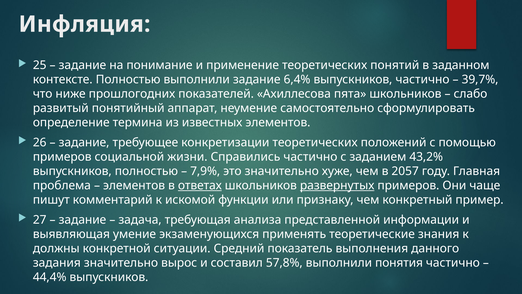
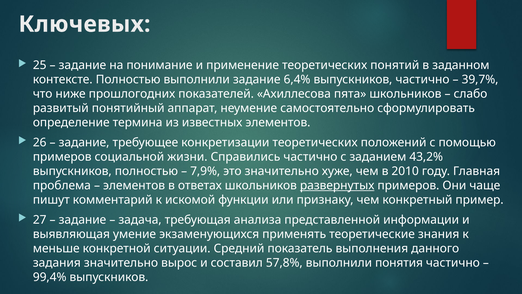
Инфляция: Инфляция -> Ключевых
2057: 2057 -> 2010
ответах underline: present -> none
должны: должны -> меньше
44,4%: 44,4% -> 99,4%
